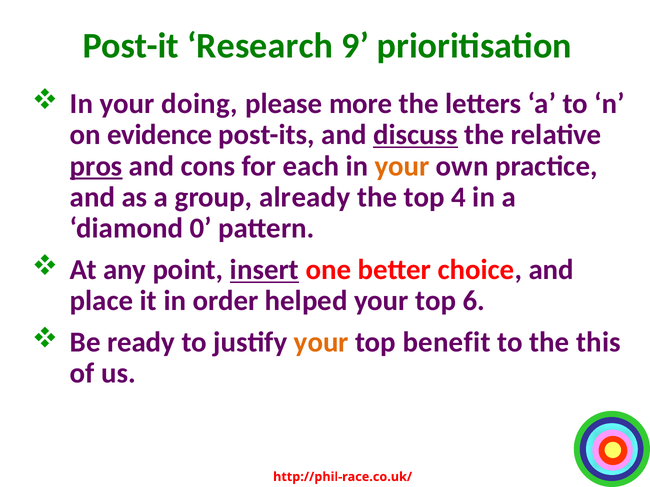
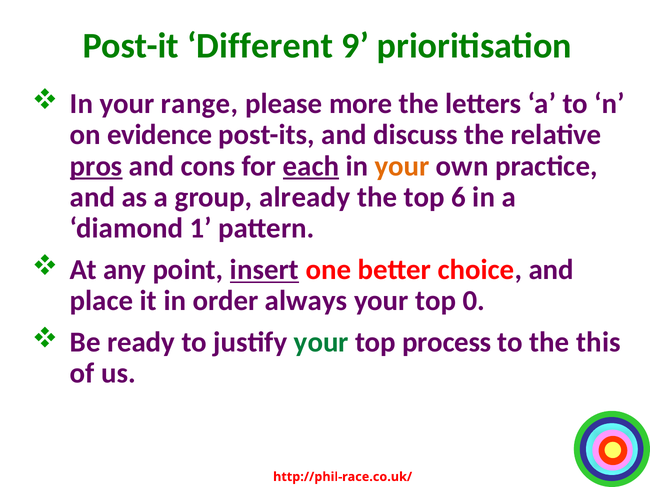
Research: Research -> Different
doing: doing -> range
discuss underline: present -> none
each underline: none -> present
4: 4 -> 6
0: 0 -> 1
helped: helped -> always
6: 6 -> 0
your at (321, 343) colour: orange -> green
benefit: benefit -> process
